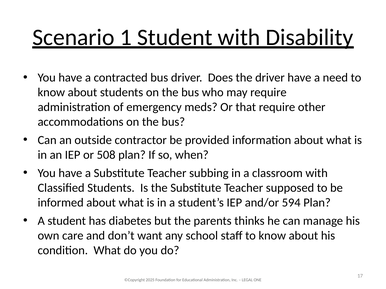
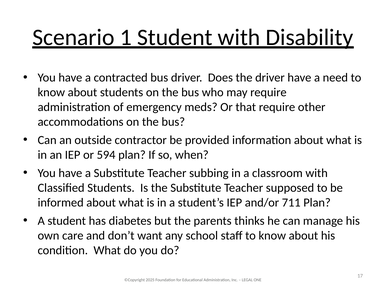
508: 508 -> 594
594: 594 -> 711
